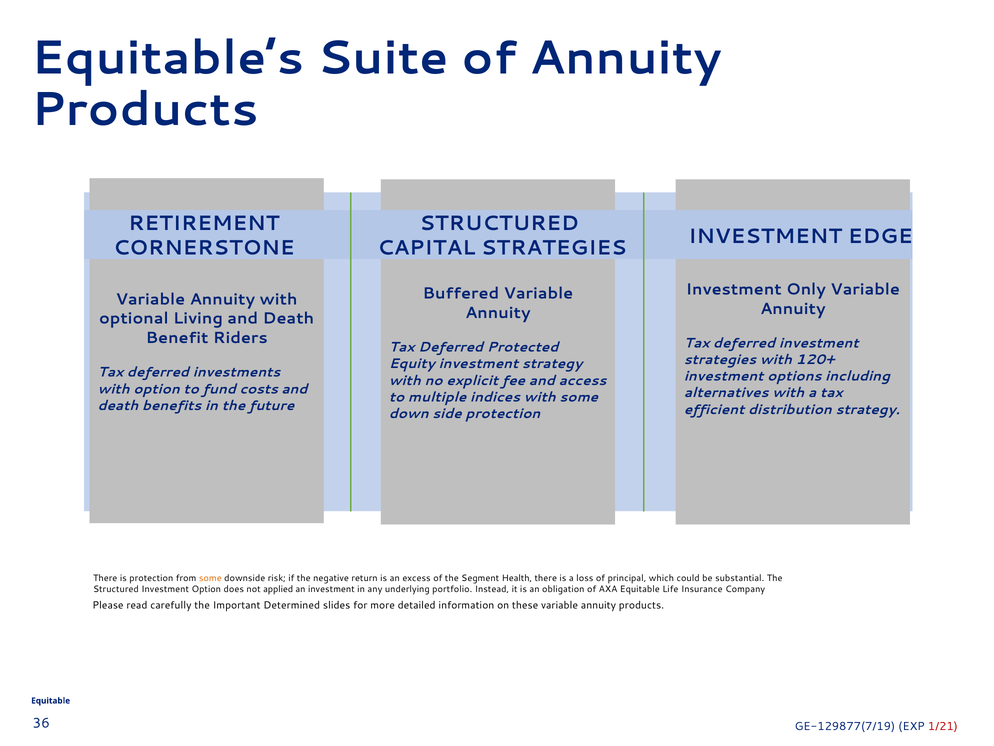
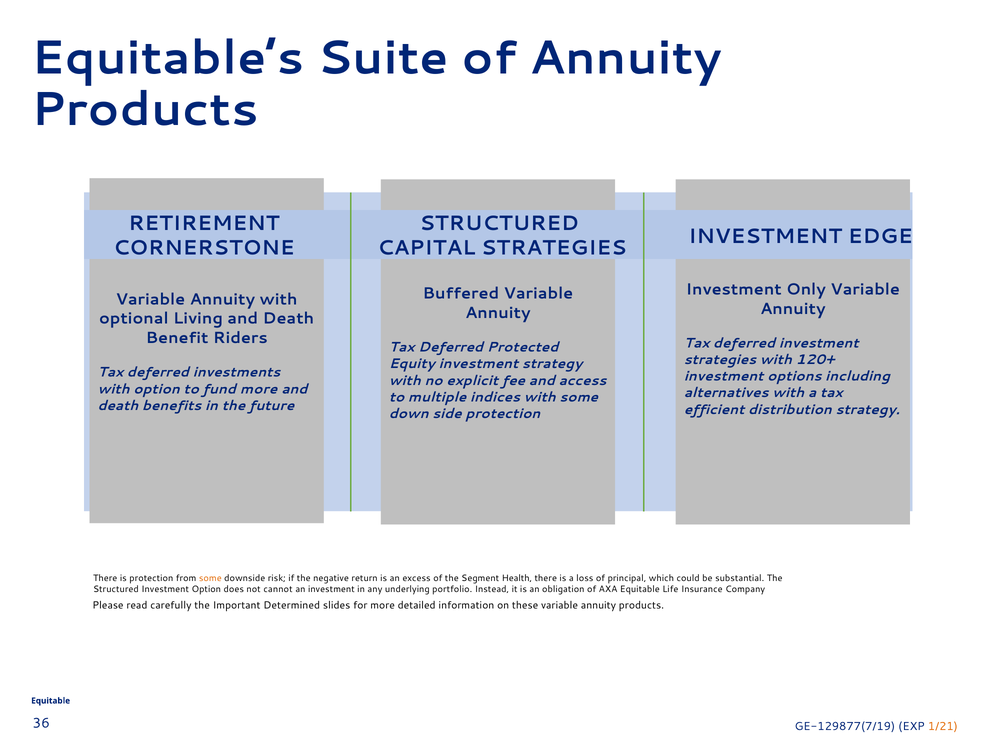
fund costs: costs -> more
applied: applied -> cannot
1/21 colour: red -> orange
